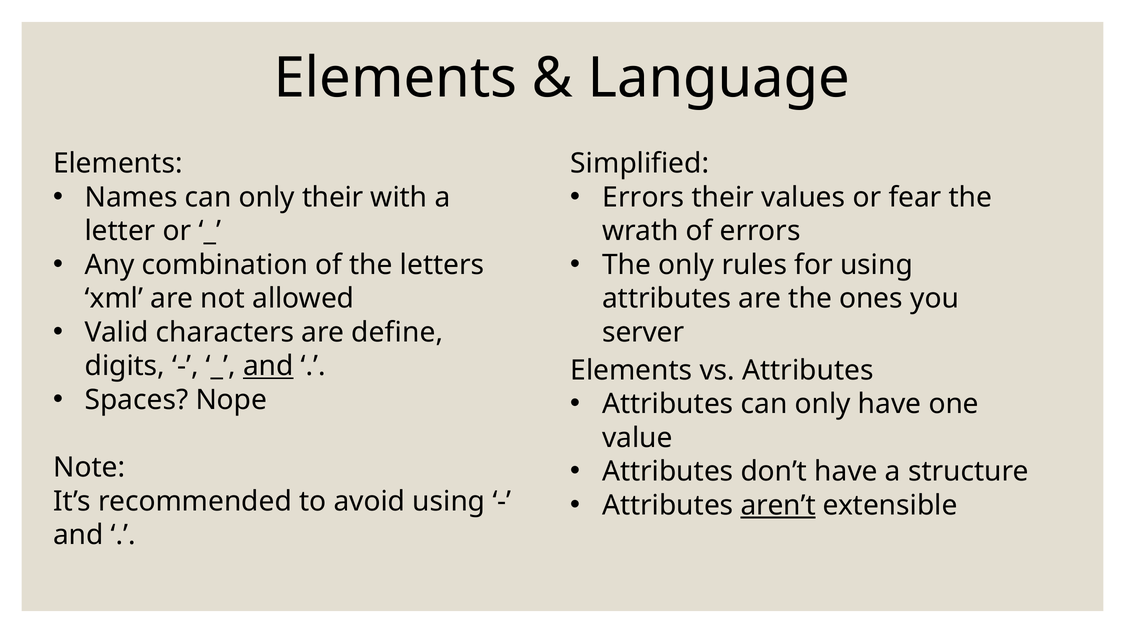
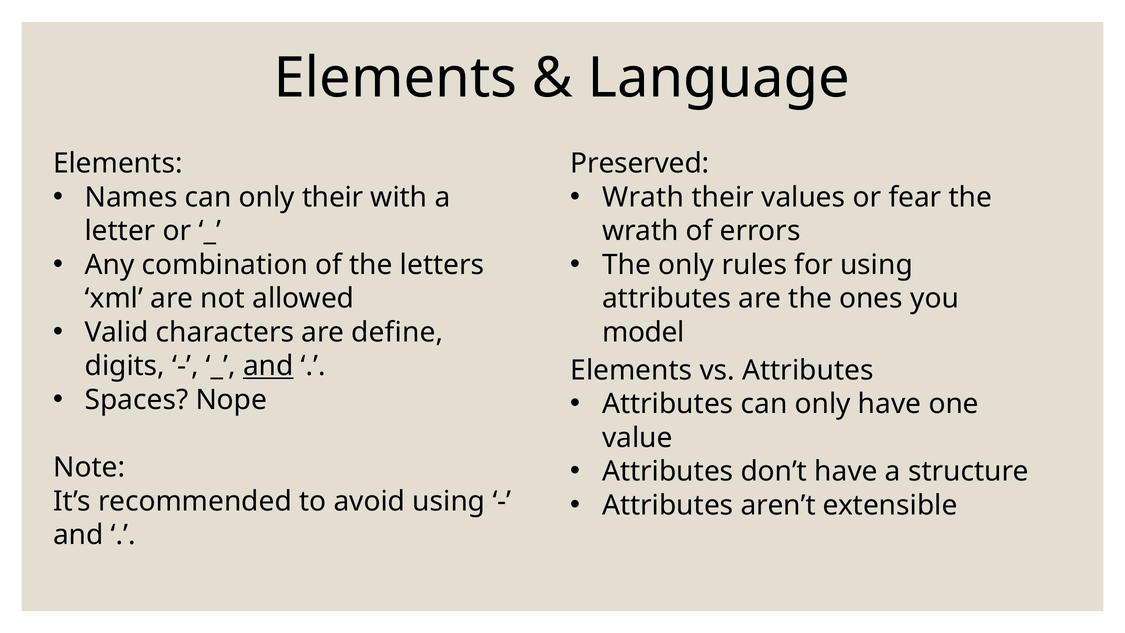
Simplified: Simplified -> Preserved
Errors at (643, 197): Errors -> Wrath
server: server -> model
aren’t underline: present -> none
